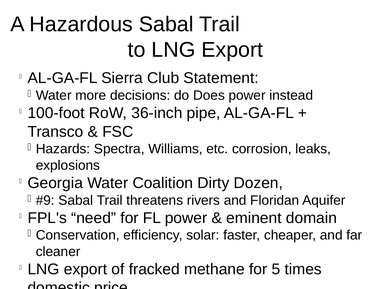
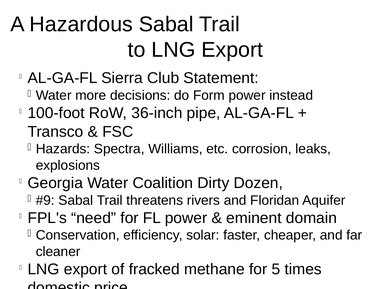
Does: Does -> Form
